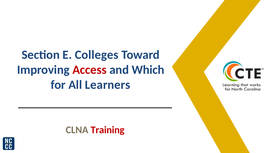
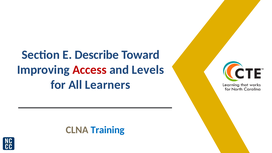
Colleges: Colleges -> Describe
Which: Which -> Levels
Training colour: red -> blue
